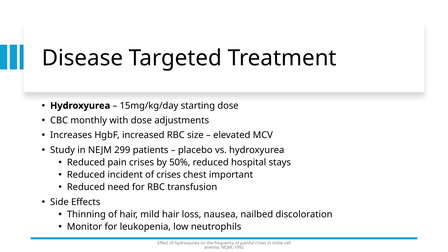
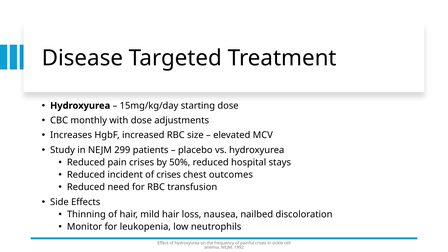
important: important -> outcomes
